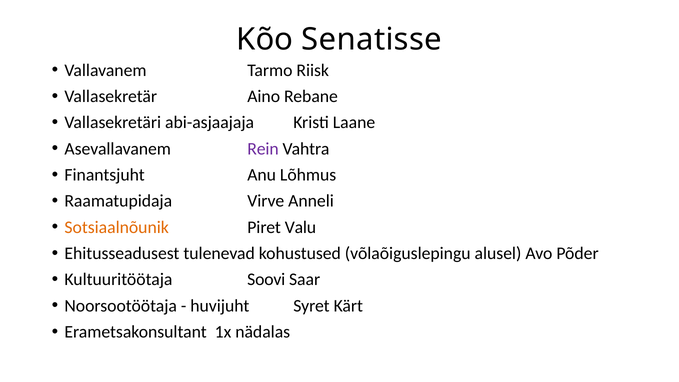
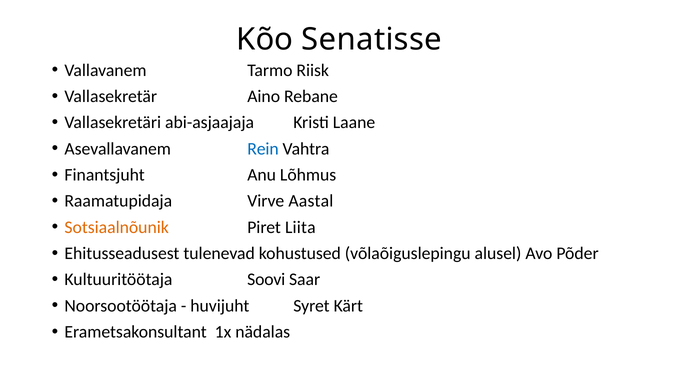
Rein colour: purple -> blue
Anneli: Anneli -> Aastal
Valu: Valu -> Liita
